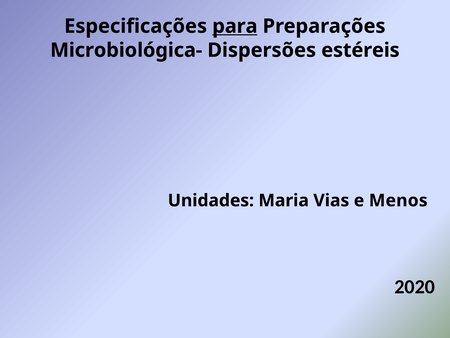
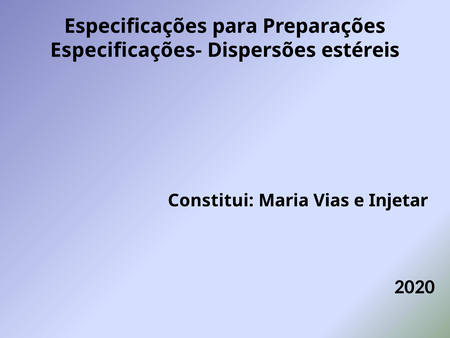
para underline: present -> none
Microbiológica-: Microbiológica- -> Especificações-
Unidades: Unidades -> Constitui
Menos: Menos -> Injetar
